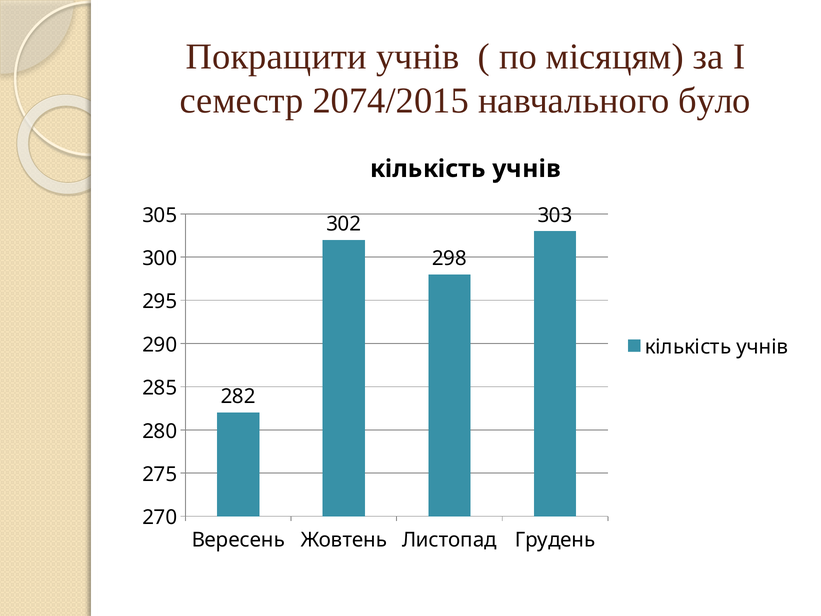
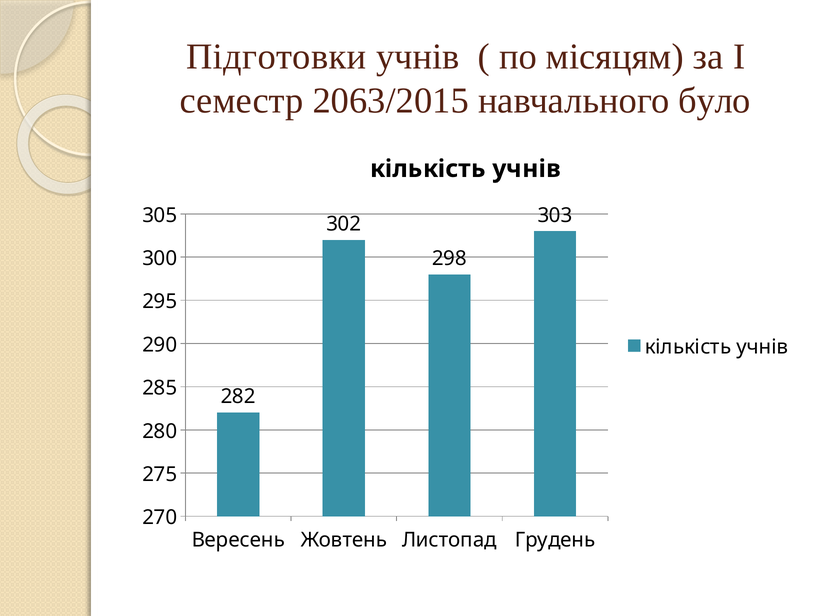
Покращити: Покращити -> Підготовки
2074/2015: 2074/2015 -> 2063/2015
